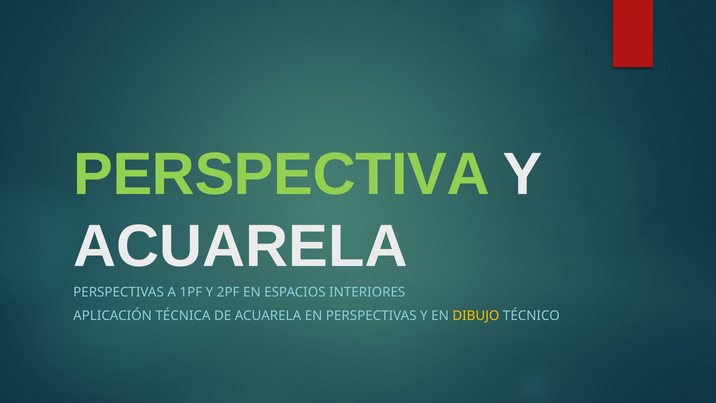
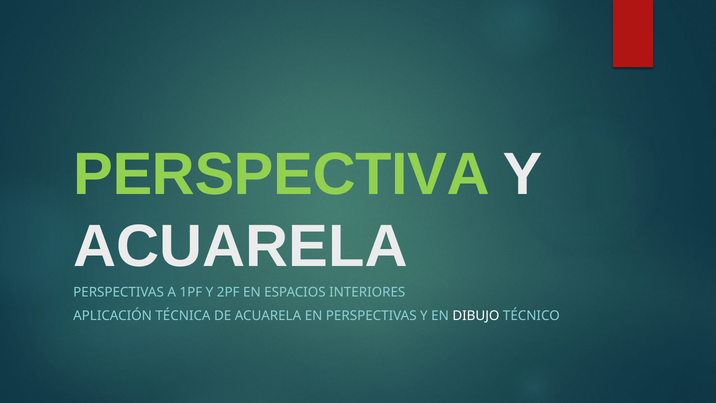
DIBUJO colour: yellow -> white
